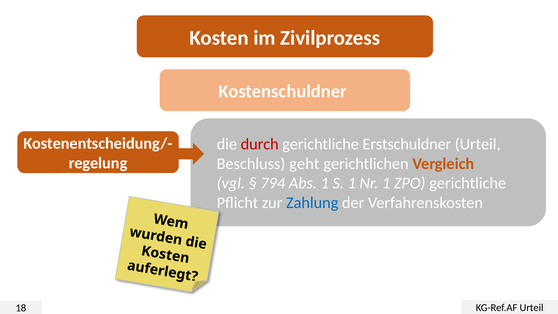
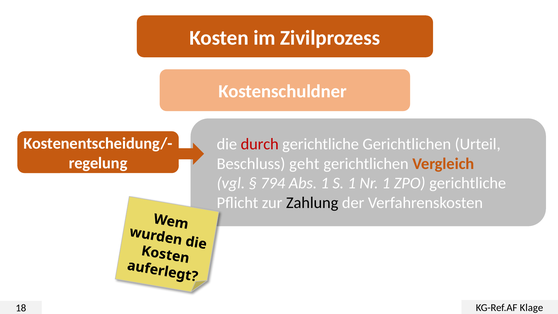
gerichtliche Erstschuldner: Erstschuldner -> Gerichtlichen
Zahlung colour: blue -> black
KG-Ref.AF Urteil: Urteil -> Klage
